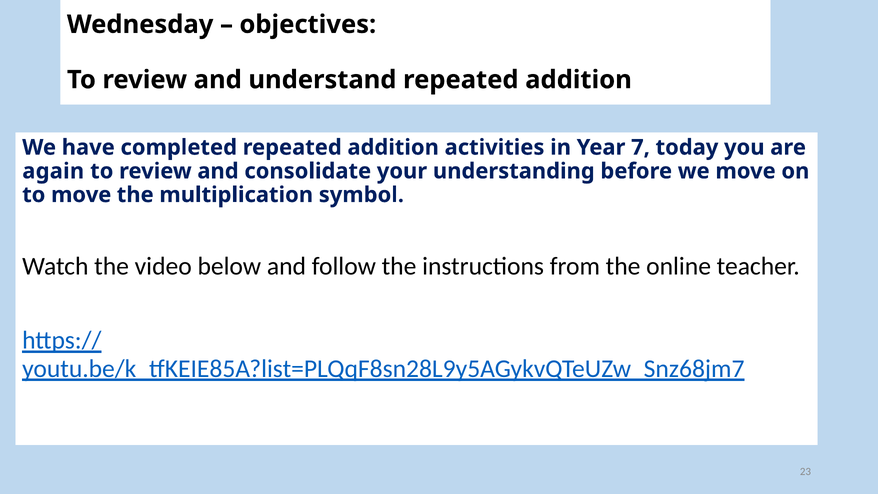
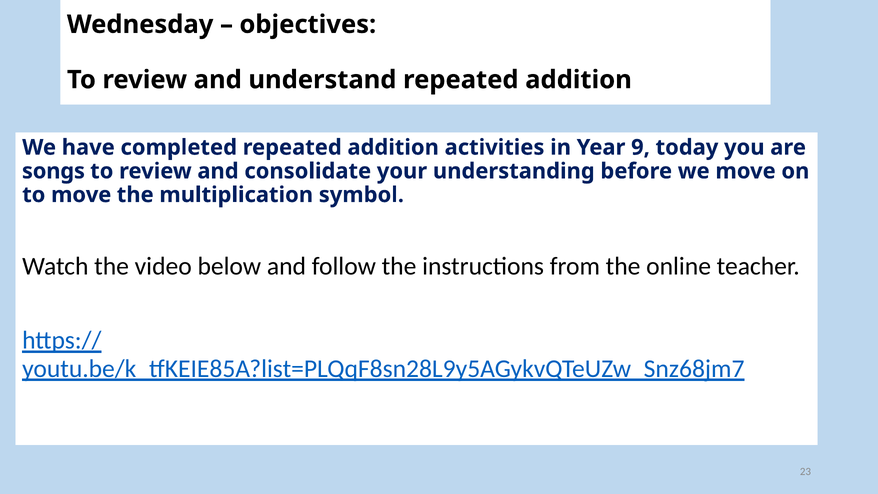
7: 7 -> 9
again: again -> songs
